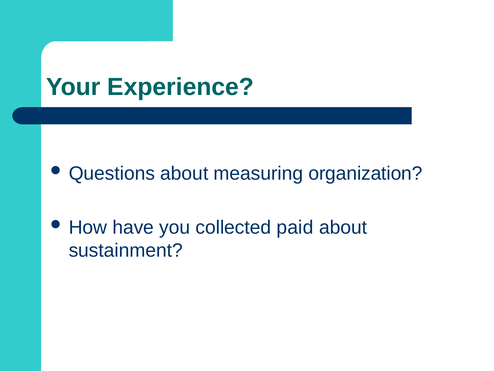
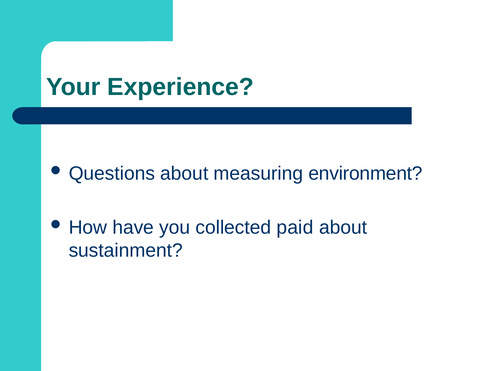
organization: organization -> environment
